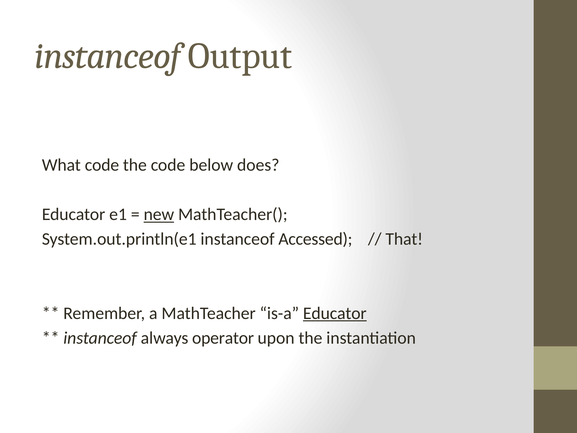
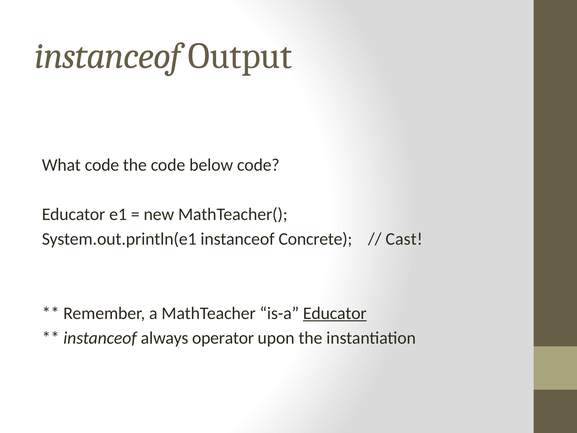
below does: does -> code
new underline: present -> none
Accessed: Accessed -> Concrete
That: That -> Cast
